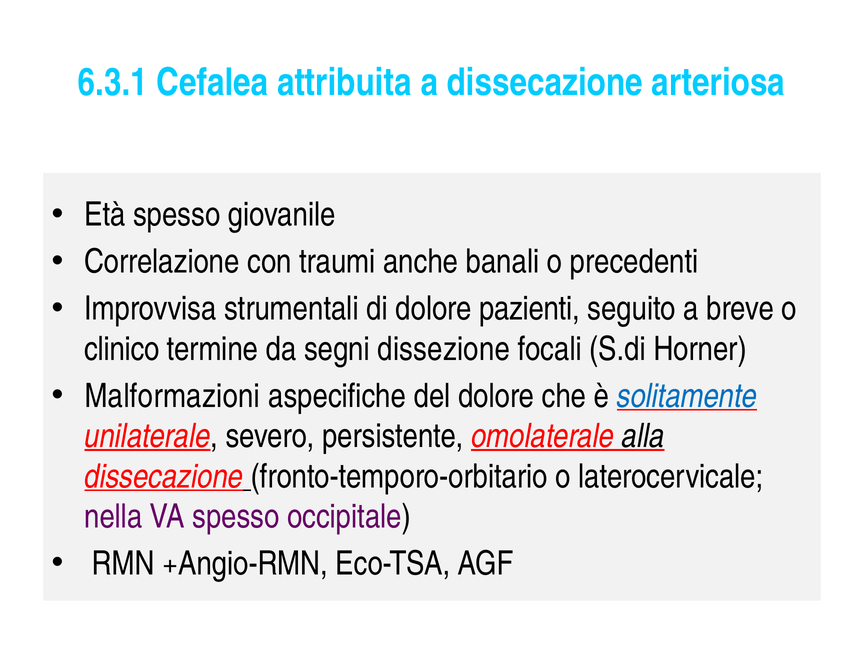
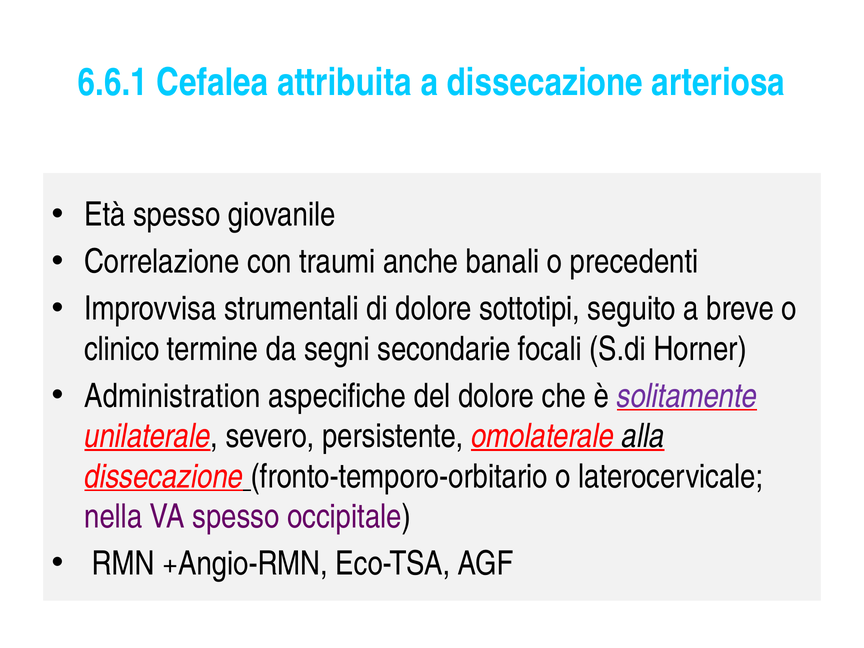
6.3.1: 6.3.1 -> 6.6.1
pazienti: pazienti -> sottotipi
dissezione: dissezione -> secondarie
Malformazioni: Malformazioni -> Administration
solitamente colour: blue -> purple
